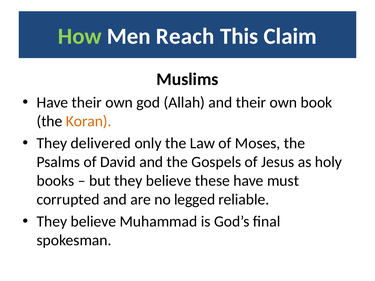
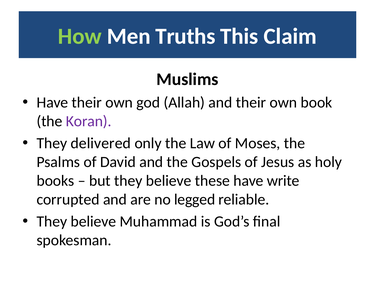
Reach: Reach -> Truths
Koran colour: orange -> purple
must: must -> write
